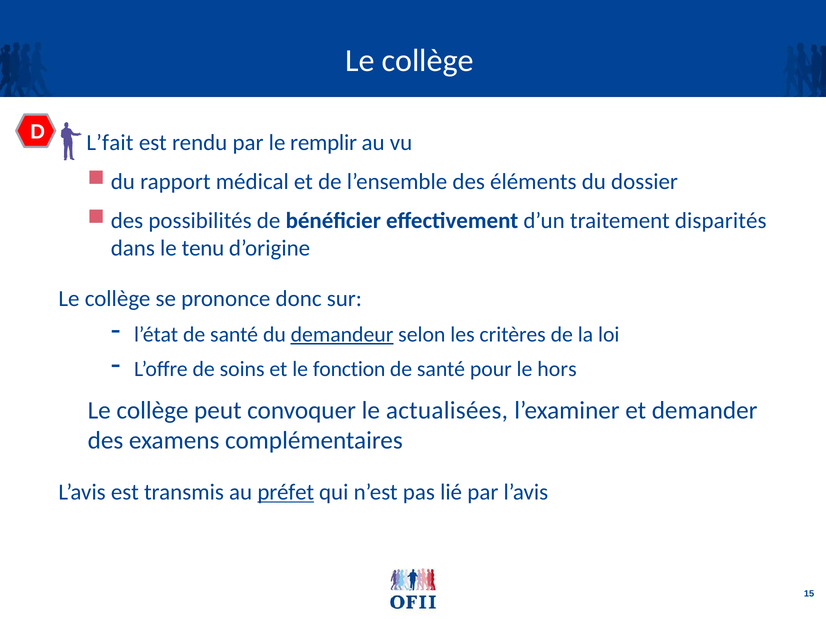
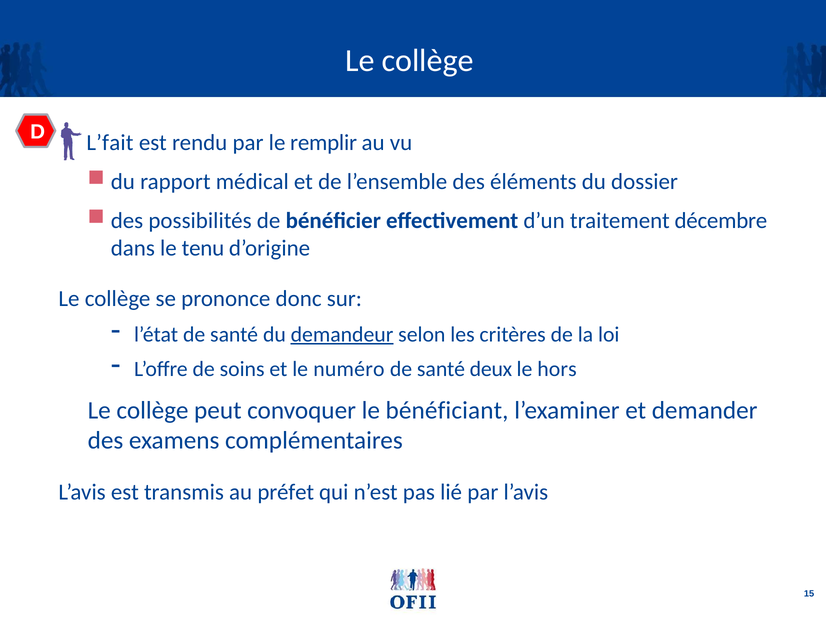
disparités: disparités -> décembre
fonction: fonction -> numéro
pour: pour -> deux
actualisées: actualisées -> bénéficiant
préfet underline: present -> none
